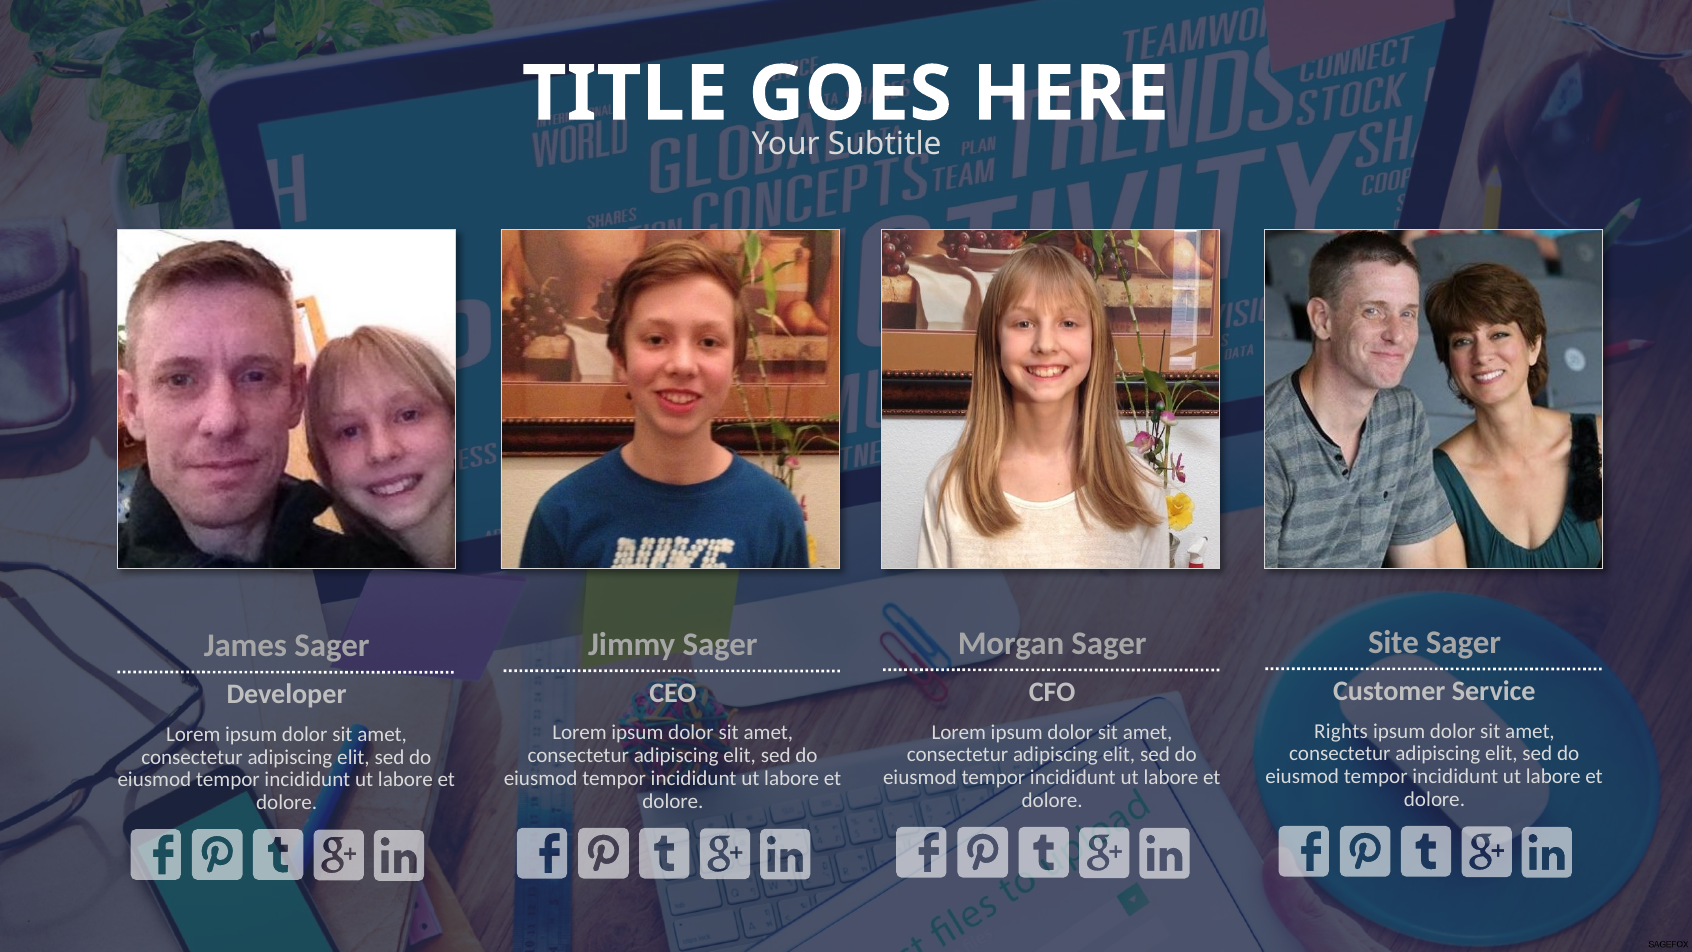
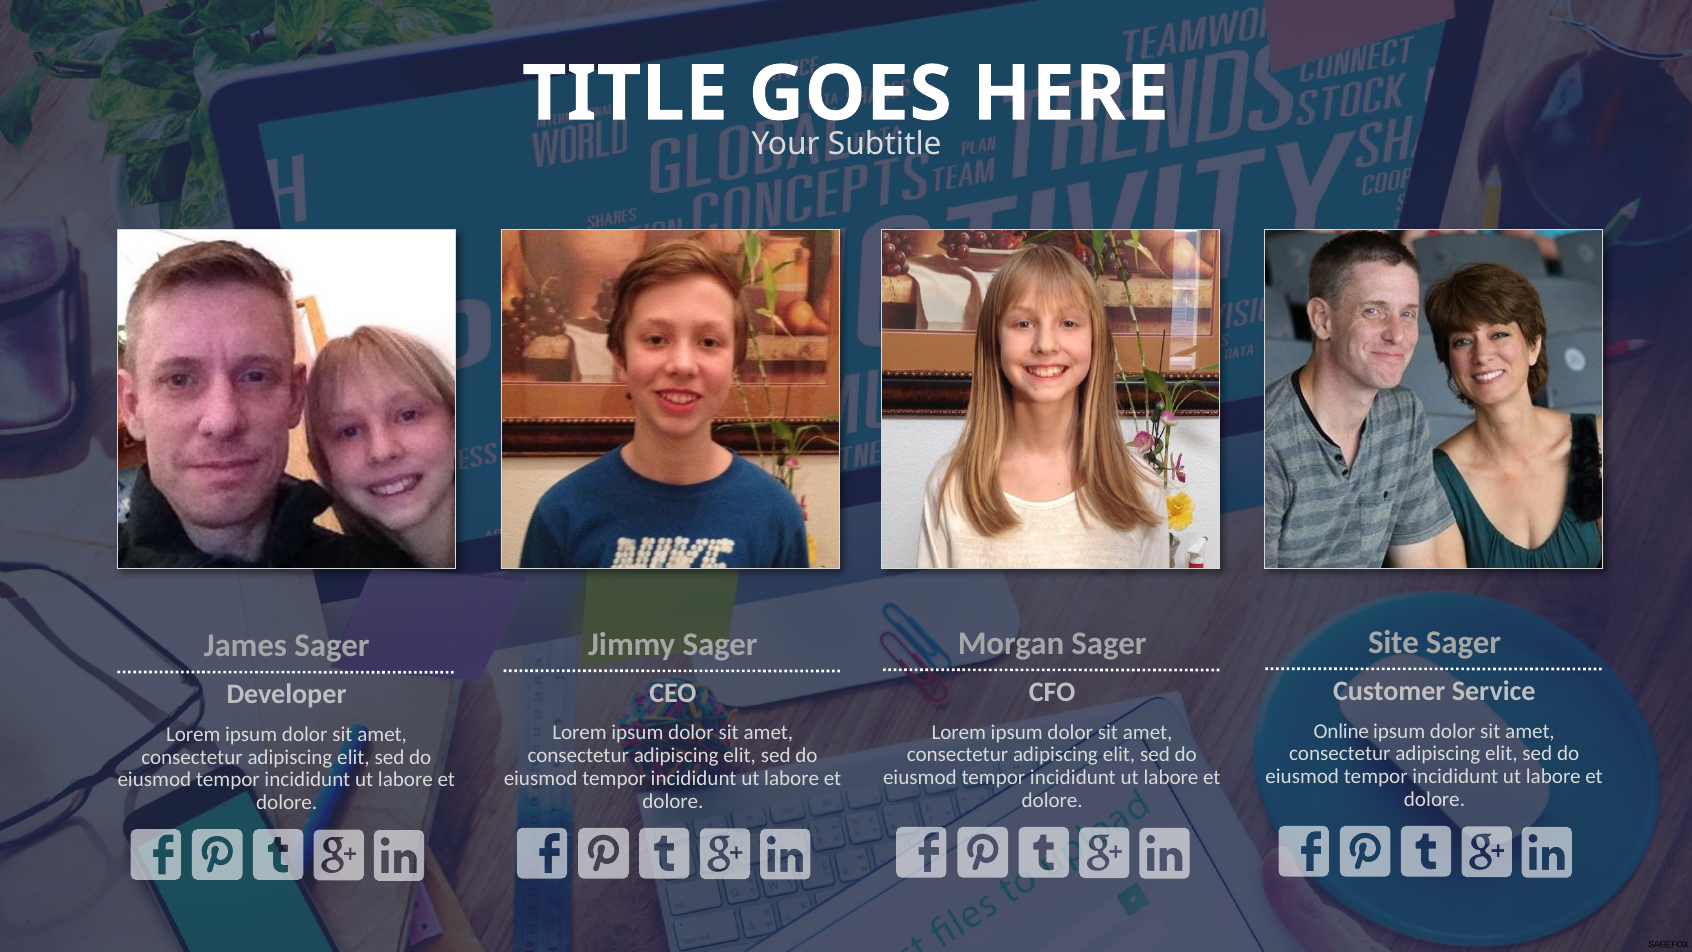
Rights: Rights -> Online
